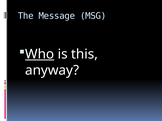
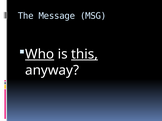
this underline: none -> present
